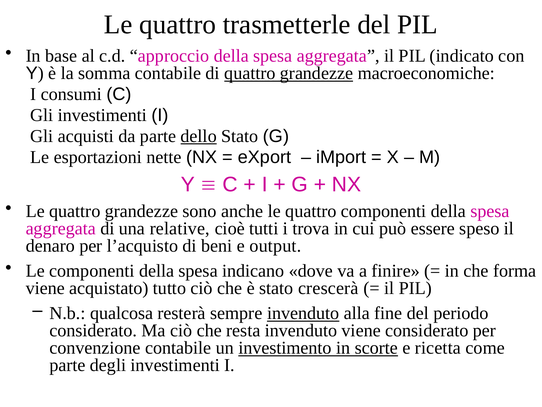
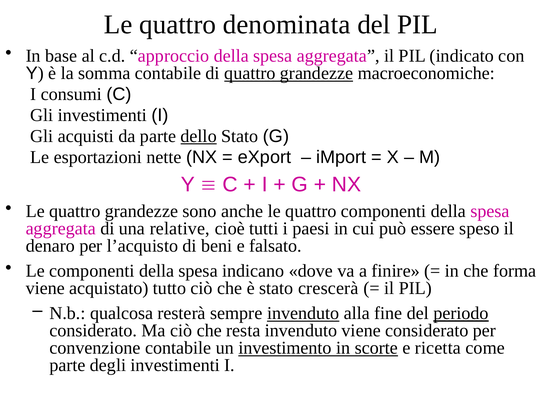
trasmetterle: trasmetterle -> denominata
trova: trova -> paesi
output: output -> falsato
periodo underline: none -> present
